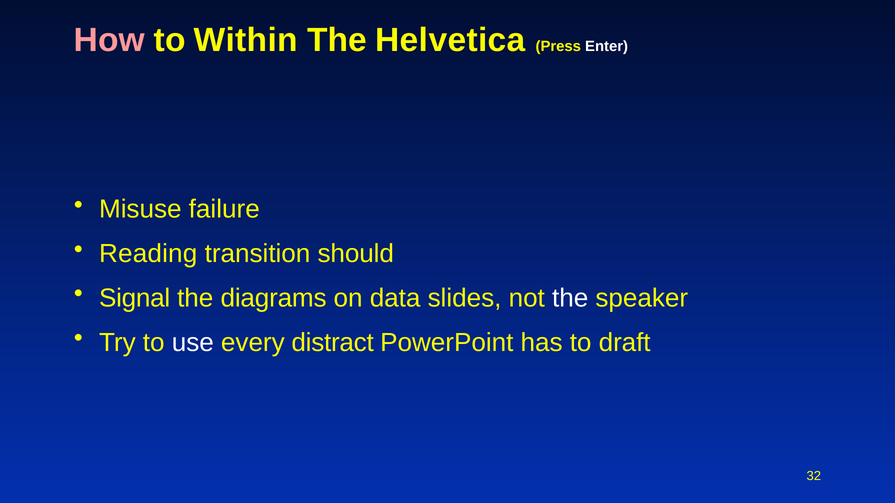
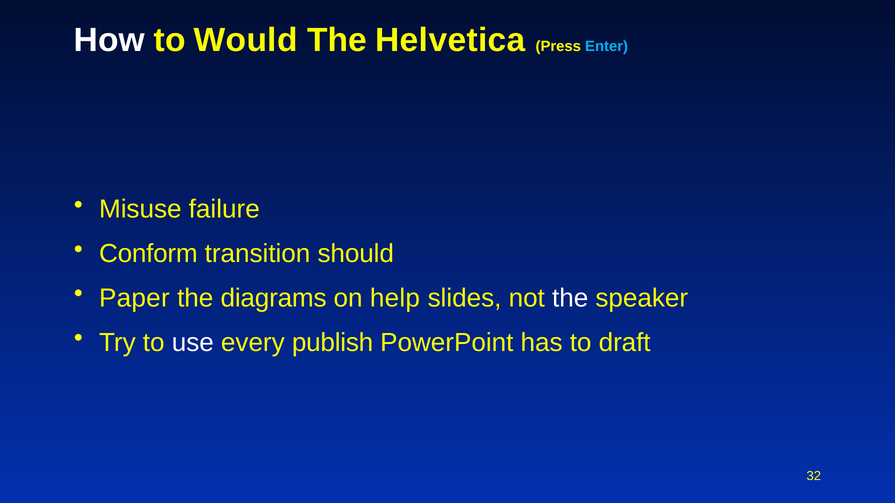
How colour: pink -> white
Within: Within -> Would
Enter colour: white -> light blue
Reading: Reading -> Conform
Signal: Signal -> Paper
data: data -> help
distract: distract -> publish
